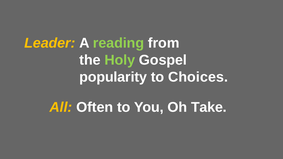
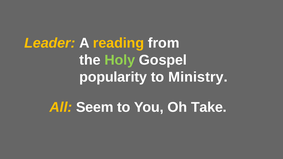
reading colour: light green -> yellow
Choices: Choices -> Ministry
Often: Often -> Seem
